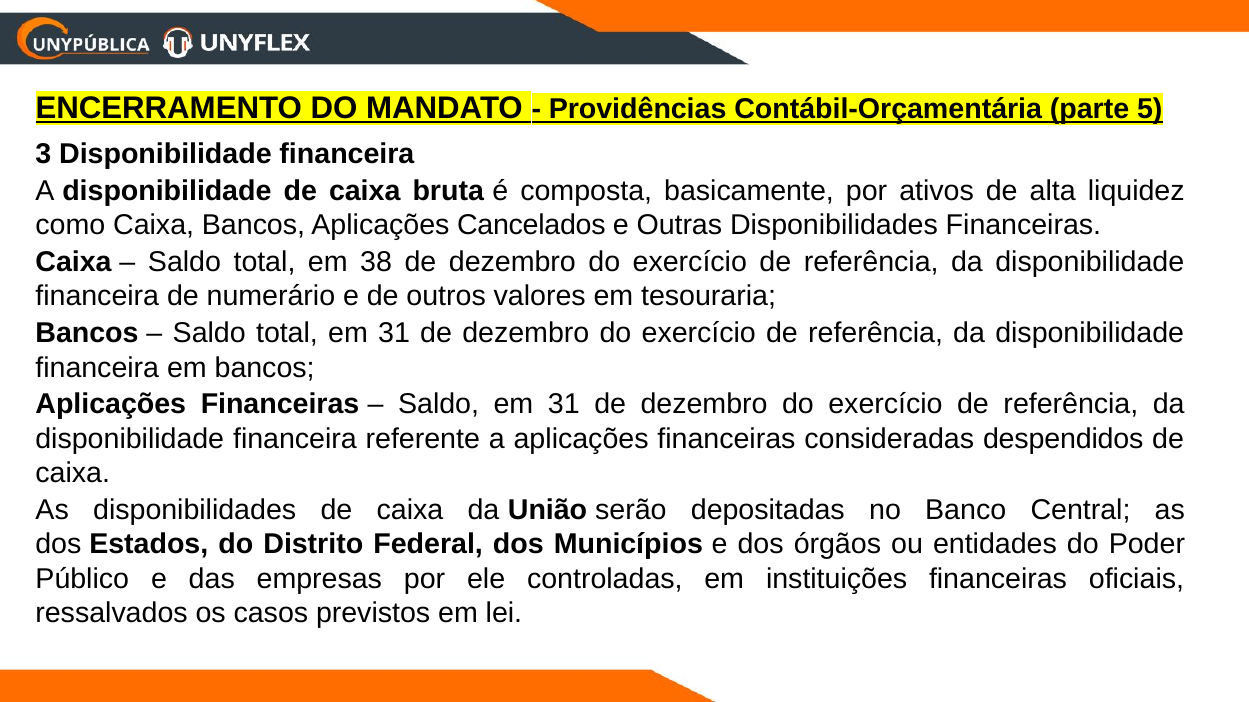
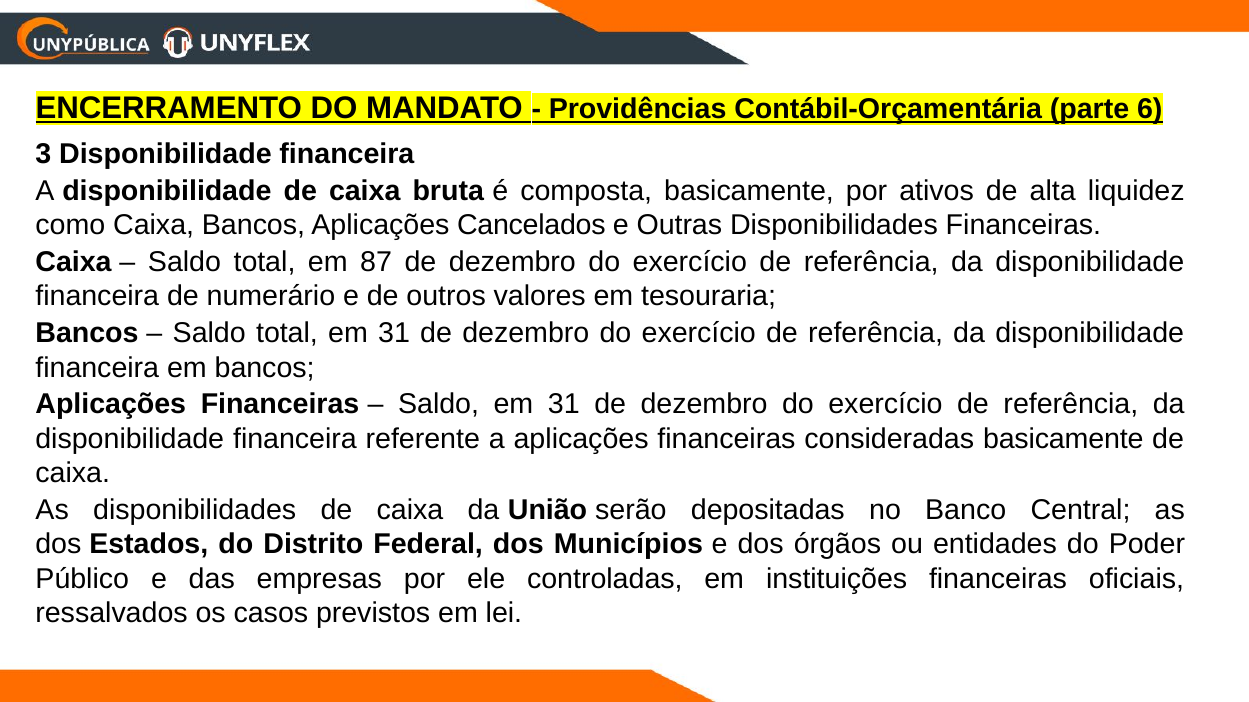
5: 5 -> 6
38: 38 -> 87
consideradas despendidos: despendidos -> basicamente
